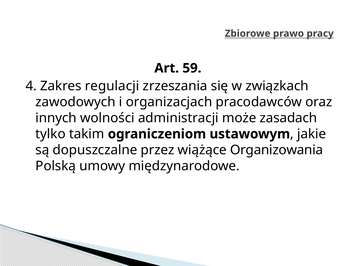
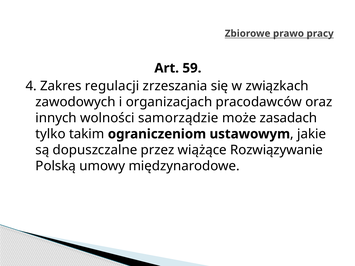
administracji: administracji -> samorządzie
Organizowania: Organizowania -> Rozwiązywanie
